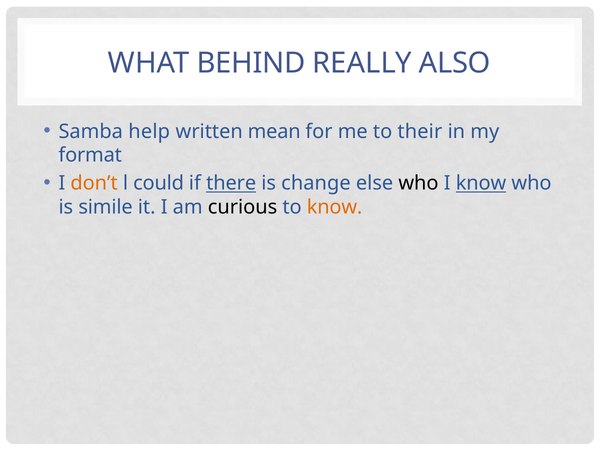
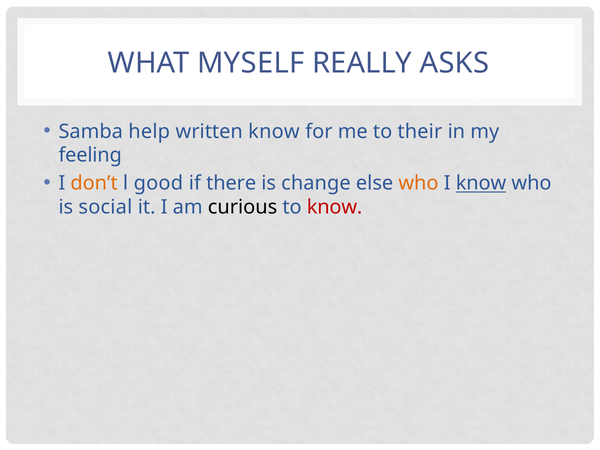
BEHIND: BEHIND -> MYSELF
ALSO: ALSO -> ASKS
written mean: mean -> know
format: format -> feeling
could: could -> good
there underline: present -> none
who at (418, 183) colour: black -> orange
simile: simile -> social
know at (335, 207) colour: orange -> red
